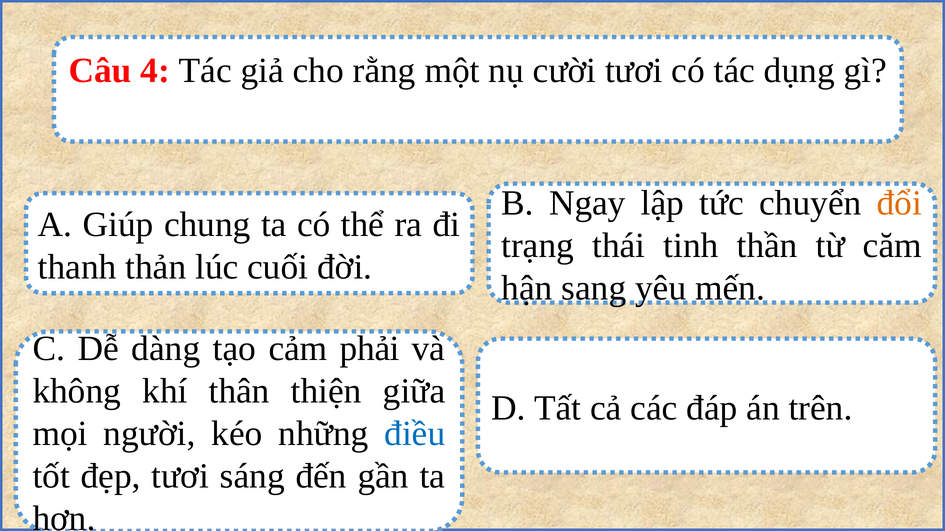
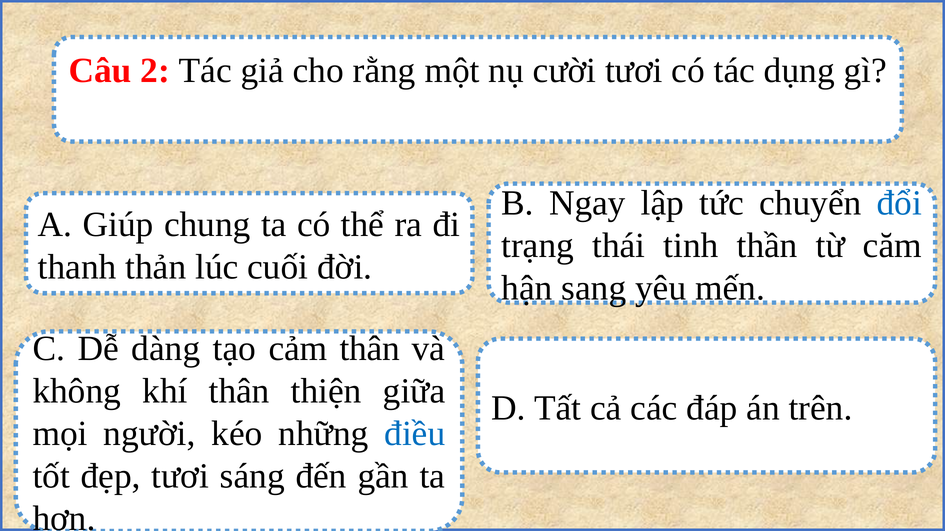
4: 4 -> 2
đổi colour: orange -> blue
cảm phải: phải -> thân
